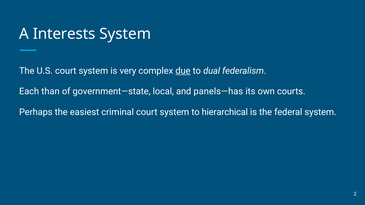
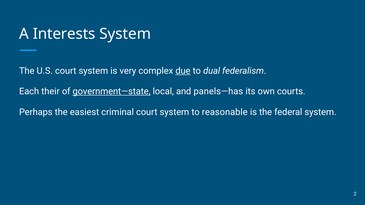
than: than -> their
government—state underline: none -> present
hierarchical: hierarchical -> reasonable
